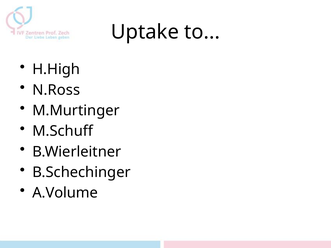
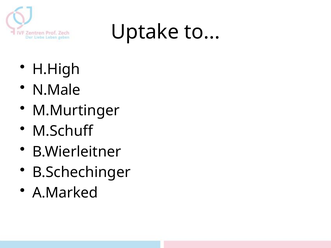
N.Ross: N.Ross -> N.Male
A.Volume: A.Volume -> A.Marked
